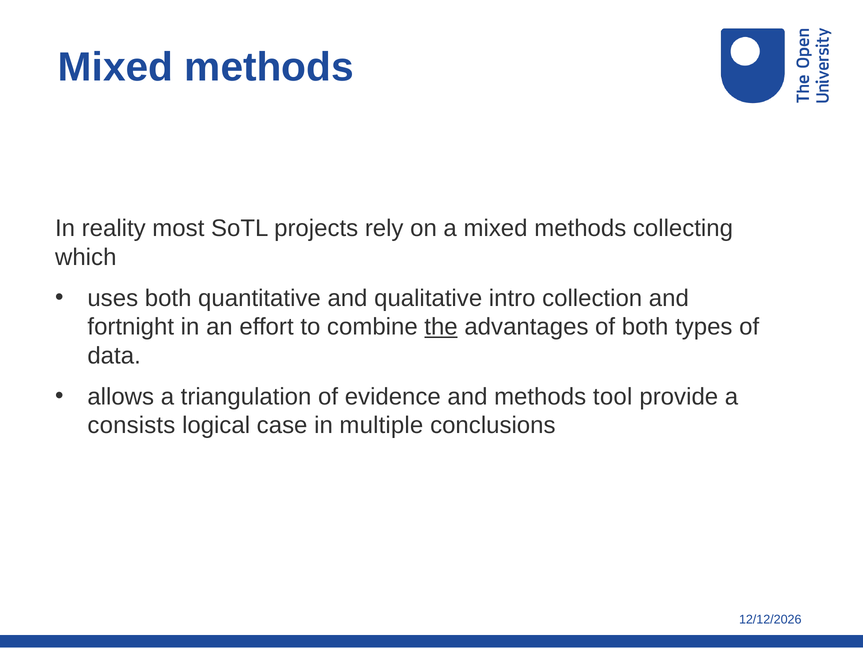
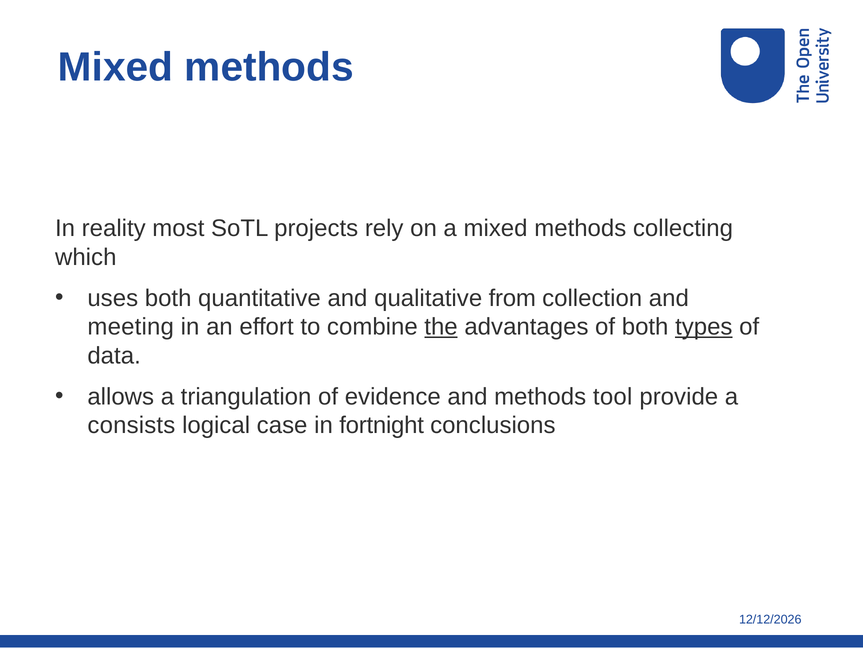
intro: intro -> from
fortnight: fortnight -> meeting
types underline: none -> present
multiple: multiple -> fortnight
